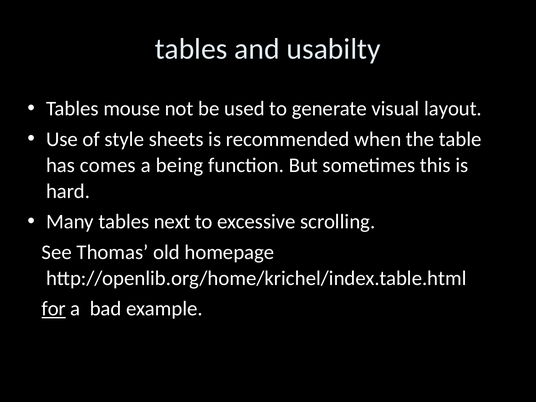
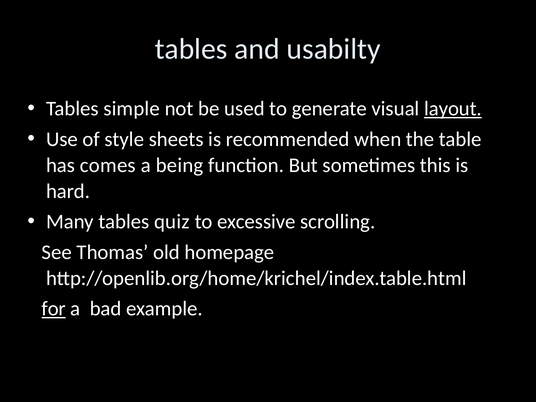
mouse: mouse -> simple
layout underline: none -> present
next: next -> quiz
